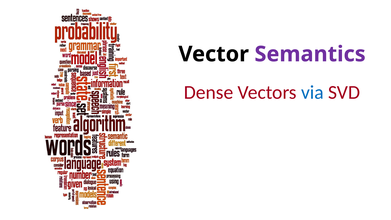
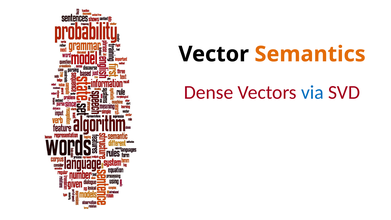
Semantics colour: purple -> orange
